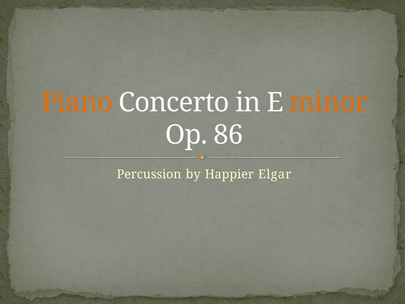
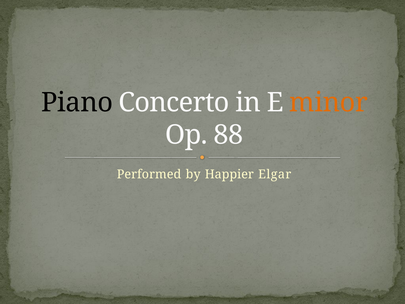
Piano colour: orange -> black
86: 86 -> 88
Percussion: Percussion -> Performed
